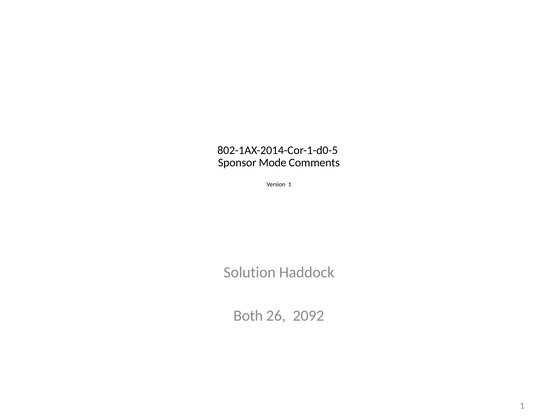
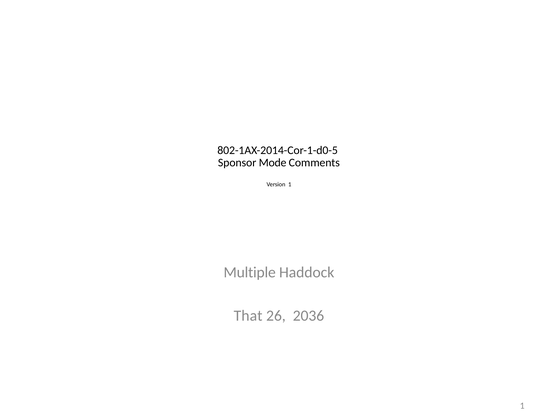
Solution: Solution -> Multiple
Both: Both -> That
2092: 2092 -> 2036
